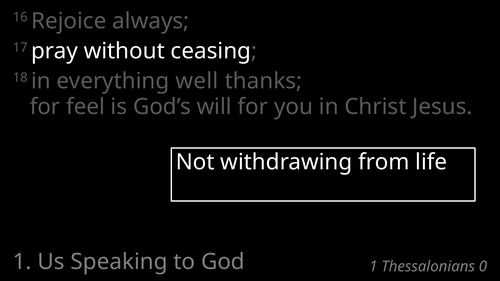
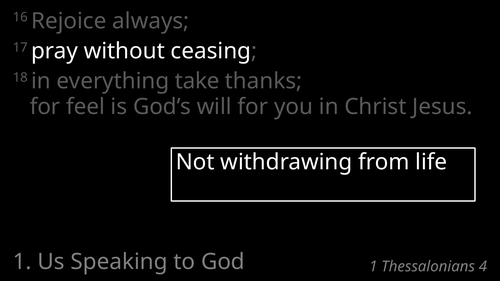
well: well -> take
0: 0 -> 4
